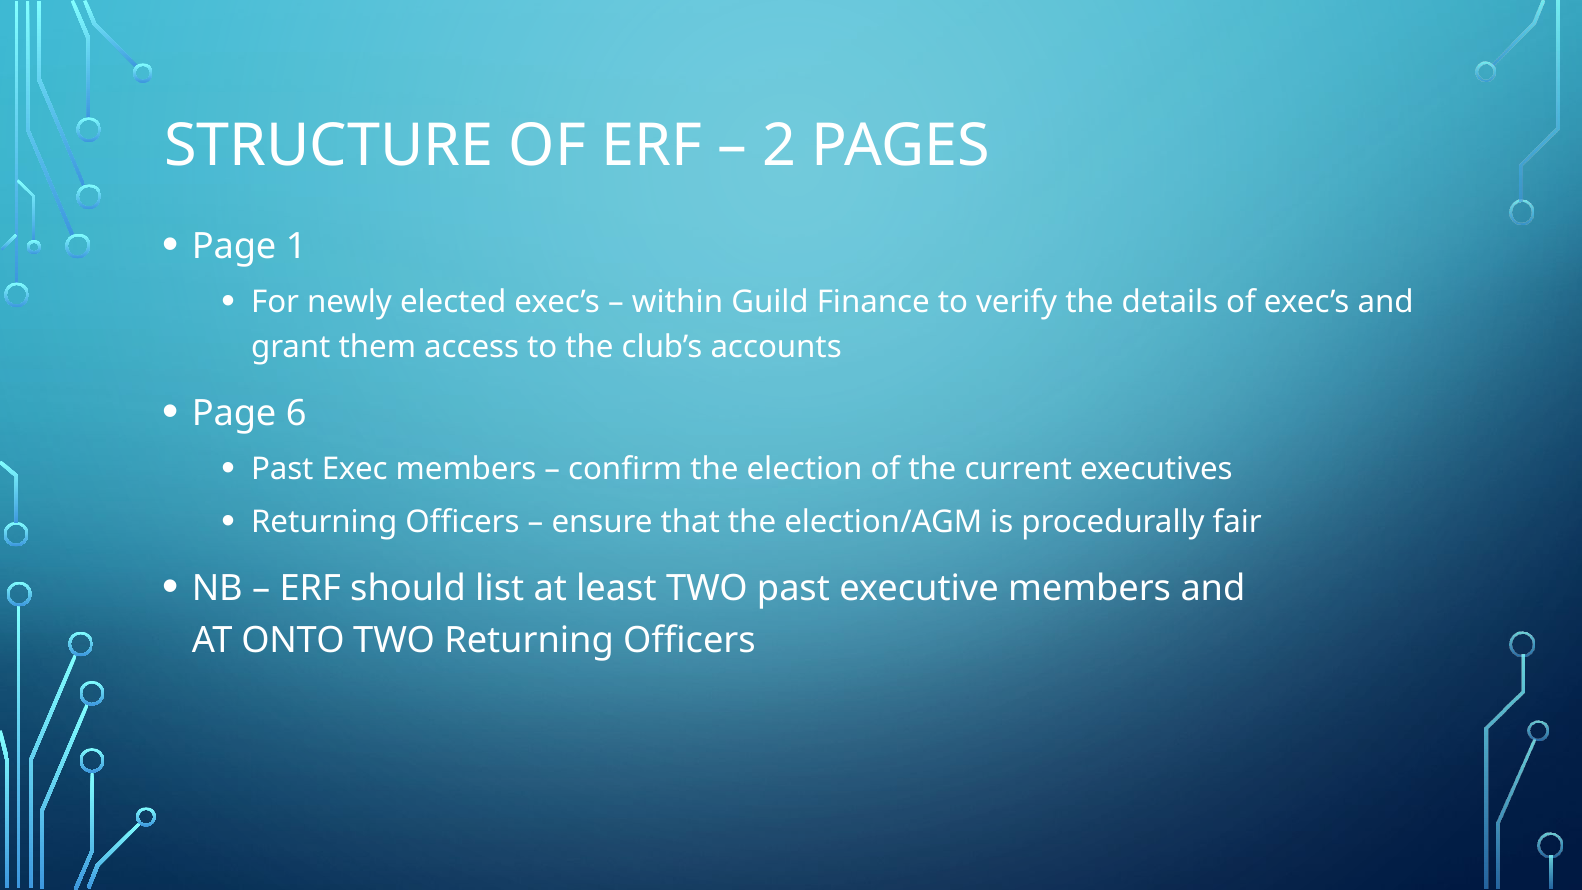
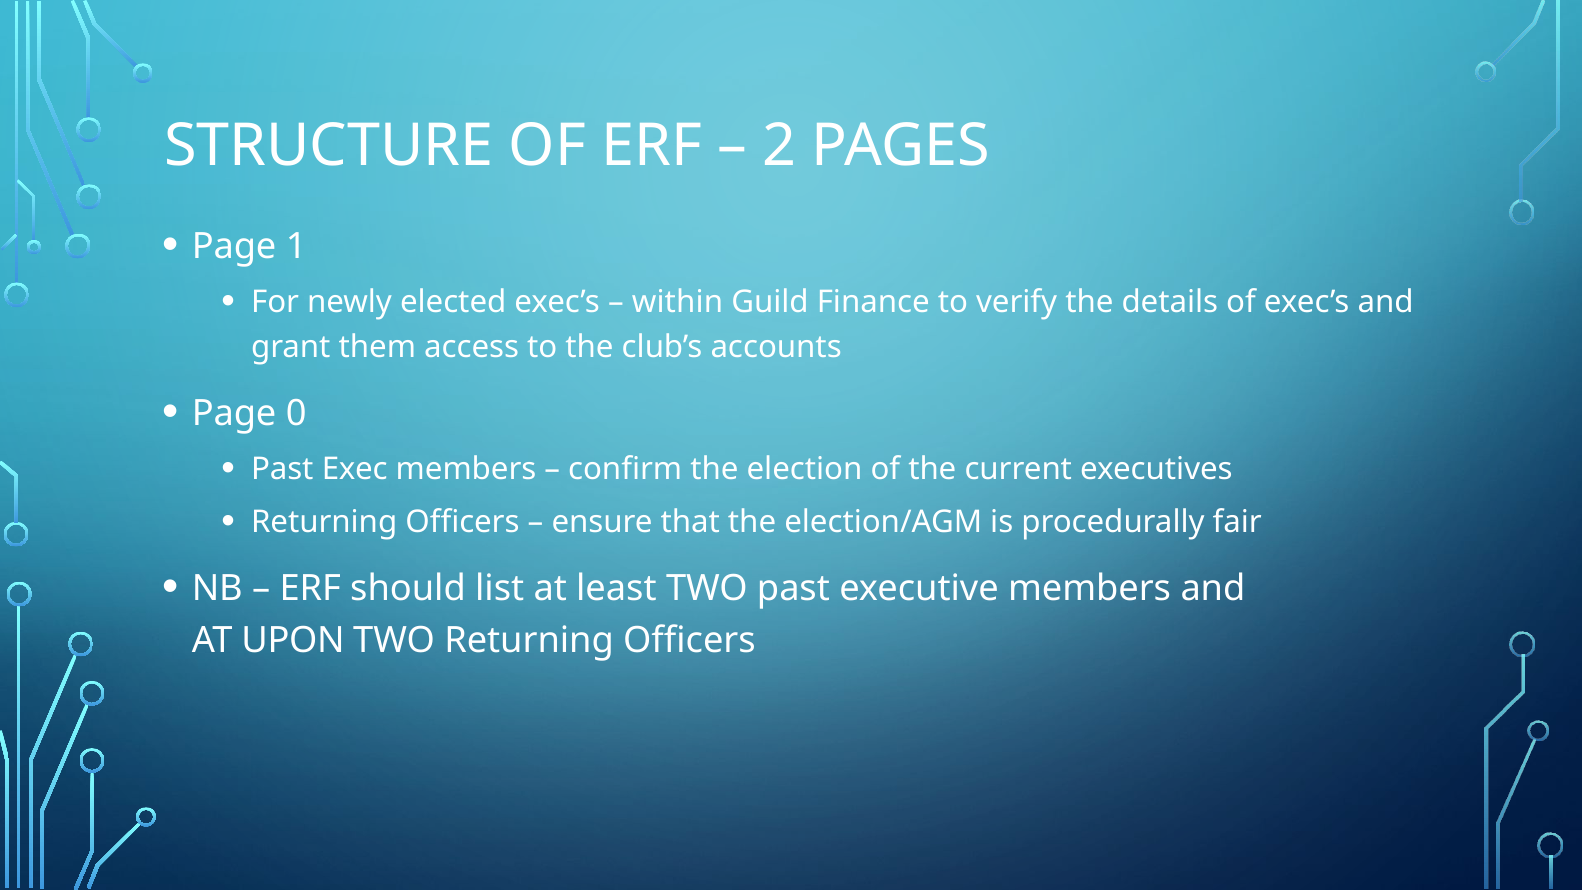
6: 6 -> 0
ONTO: ONTO -> UPON
